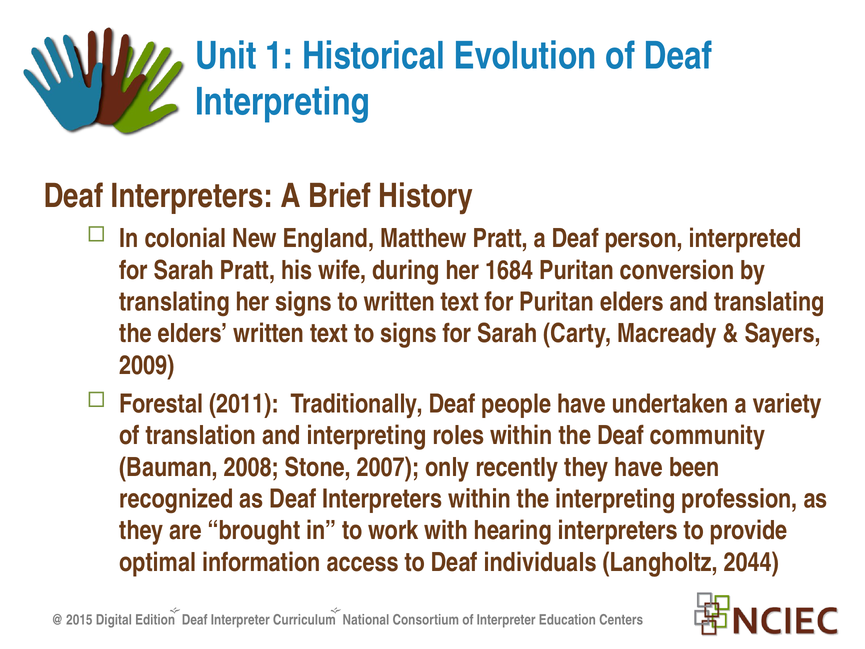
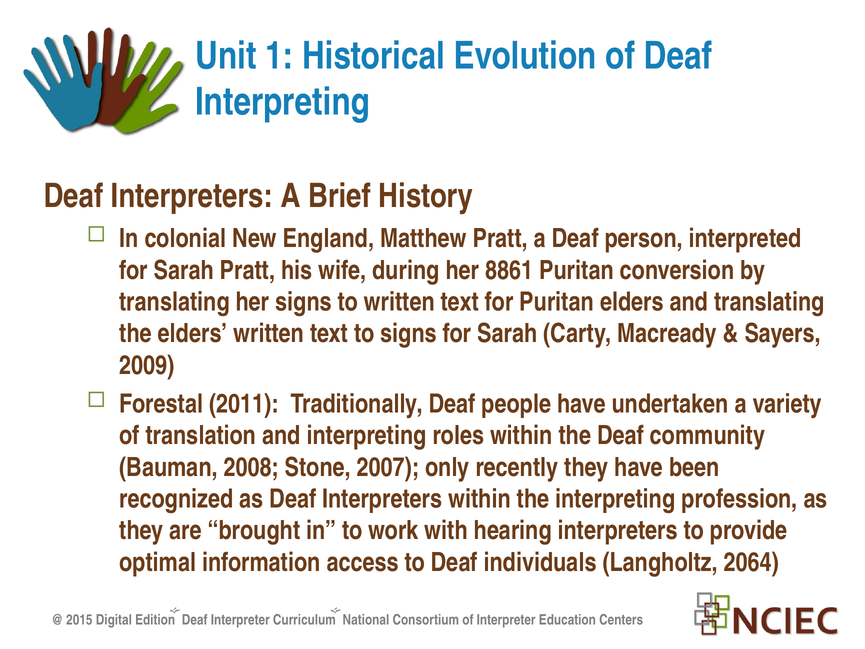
1684: 1684 -> 8861
2044: 2044 -> 2064
